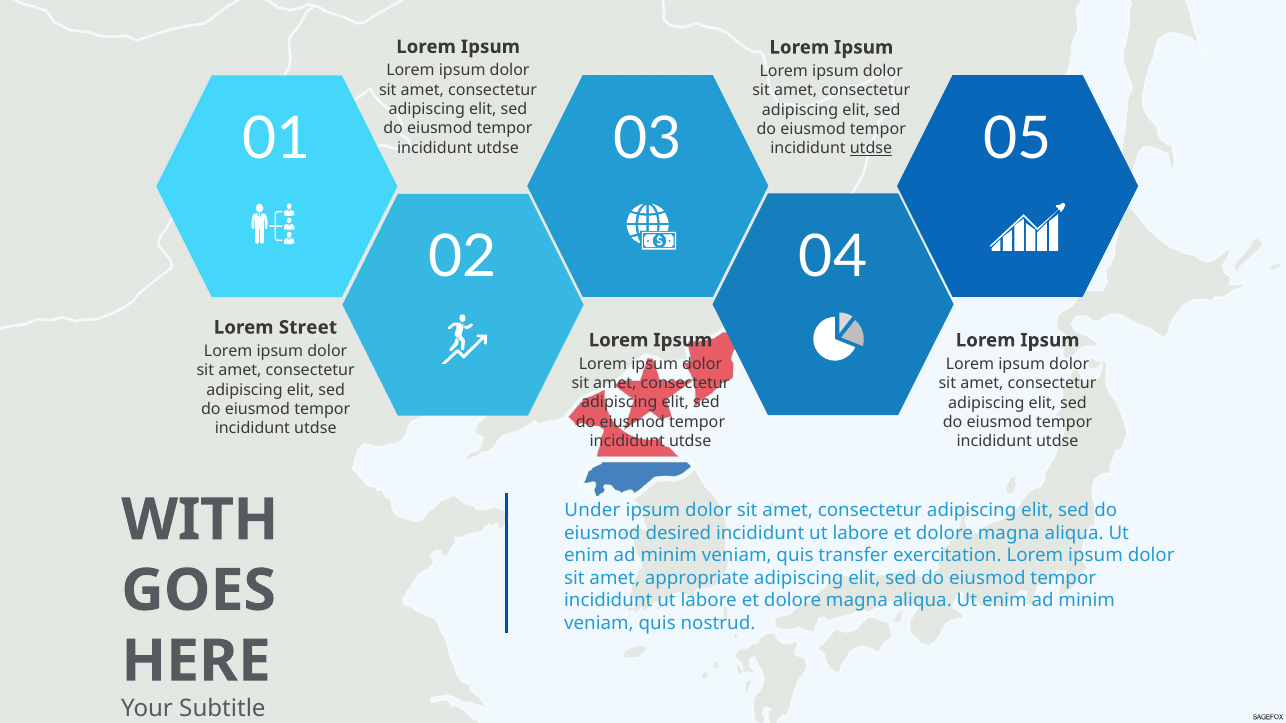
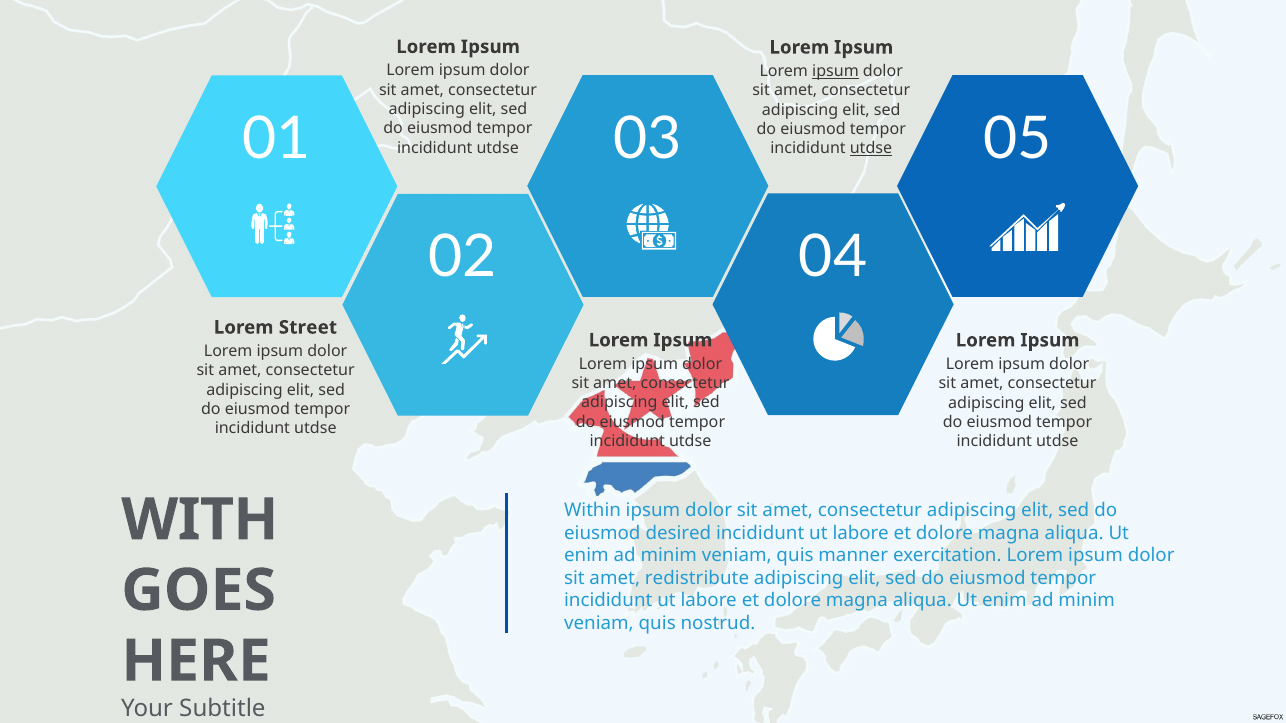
ipsum at (836, 71) underline: none -> present
Under: Under -> Within
transfer: transfer -> manner
appropriate: appropriate -> redistribute
